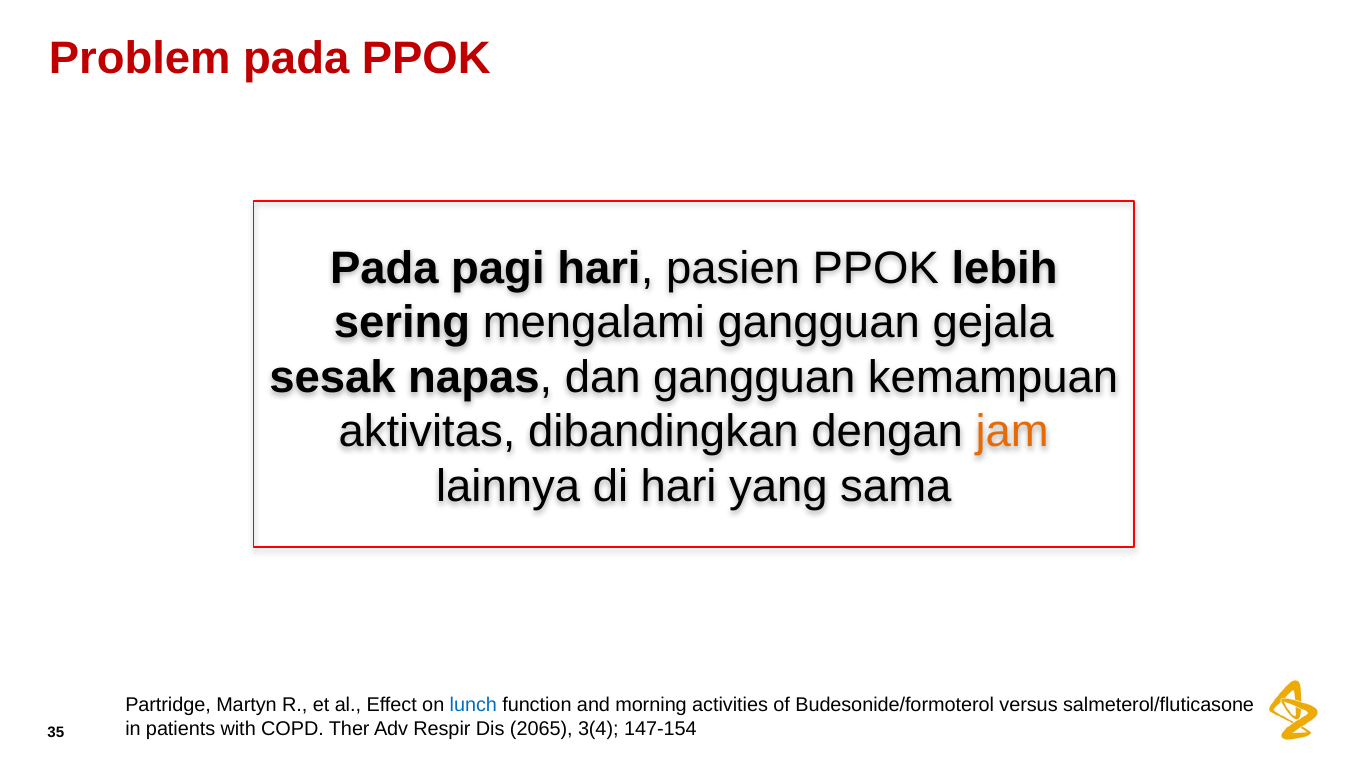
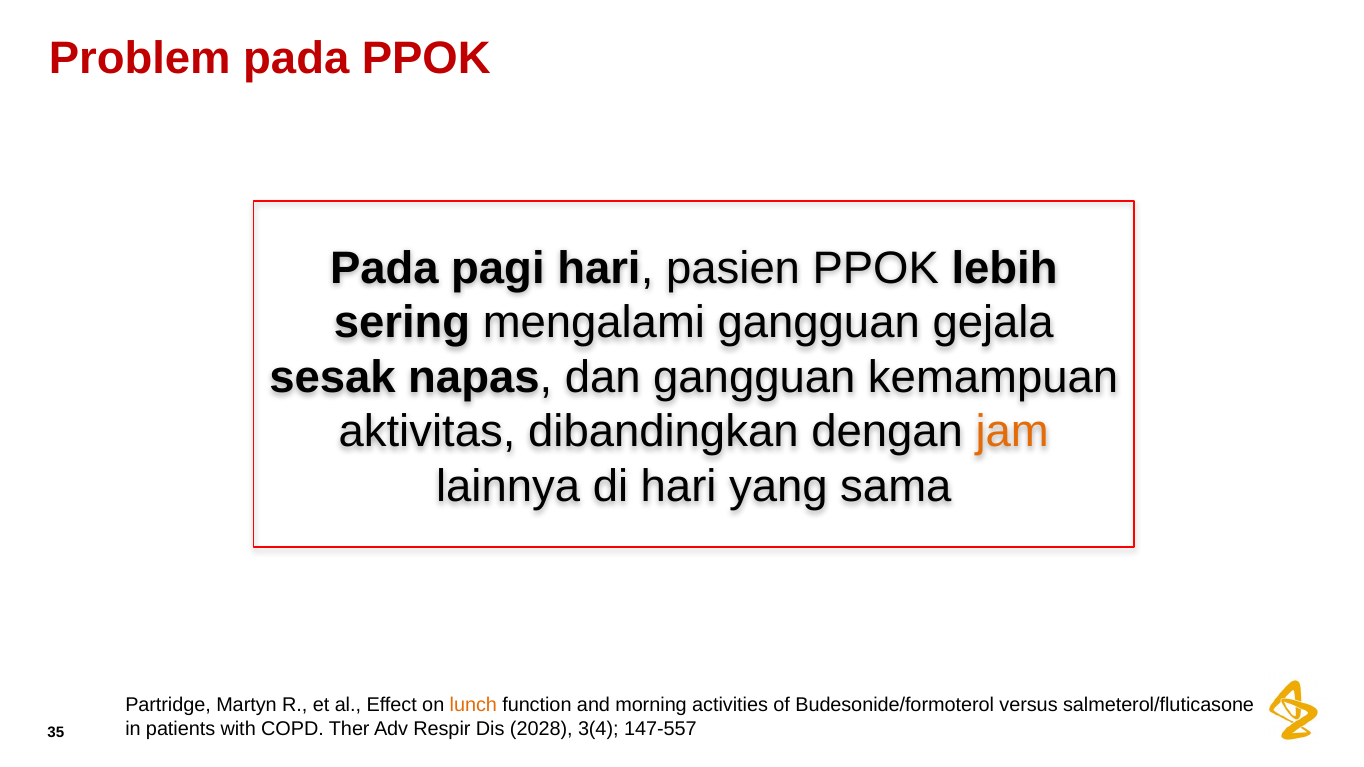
lunch colour: blue -> orange
2065: 2065 -> 2028
147-154: 147-154 -> 147-557
